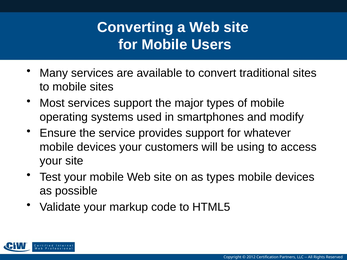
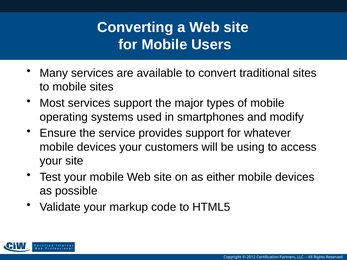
as types: types -> either
